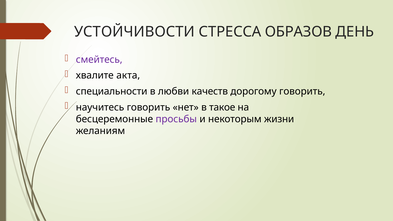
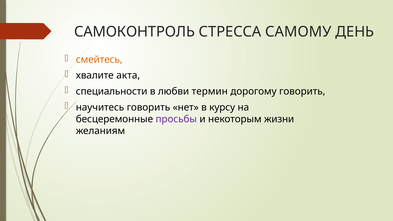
УСТОЙЧИВОСТИ: УСТОЙЧИВОСТИ -> САМОКОНТРОЛЬ
ОБРАЗОВ: ОБРАЗОВ -> САМОМУ
смейтесь colour: purple -> orange
качеств: качеств -> термин
такое: такое -> курсу
